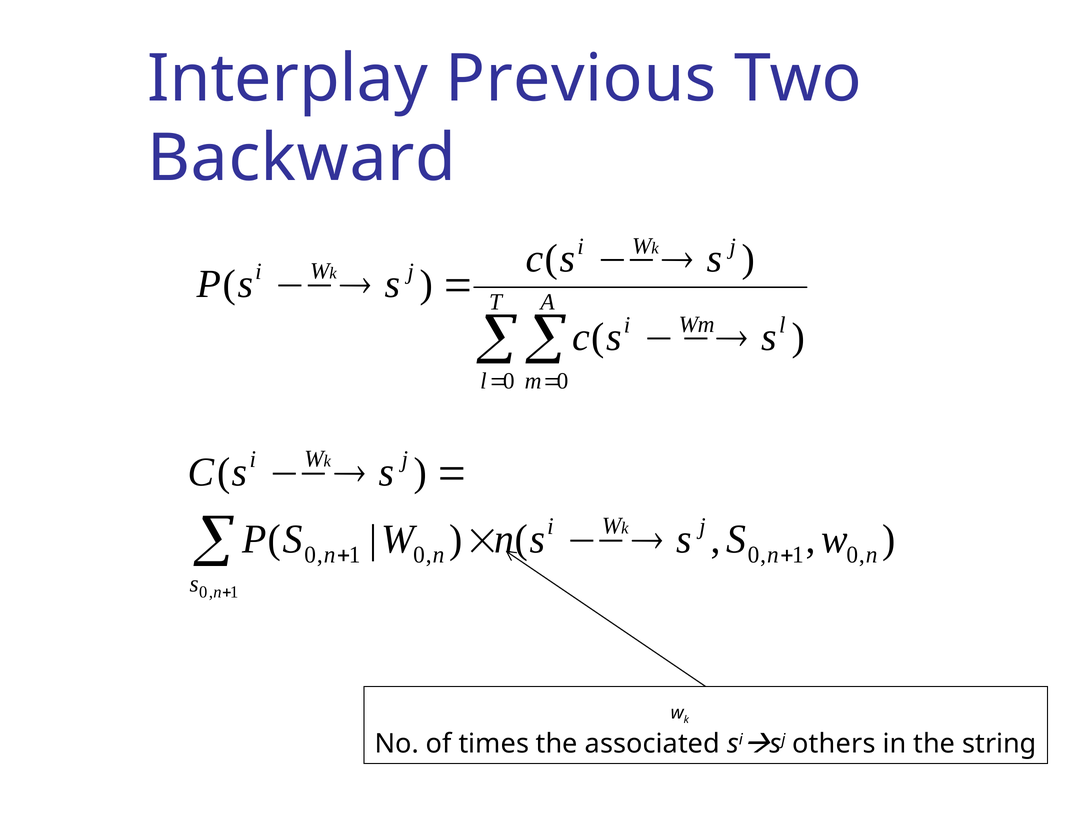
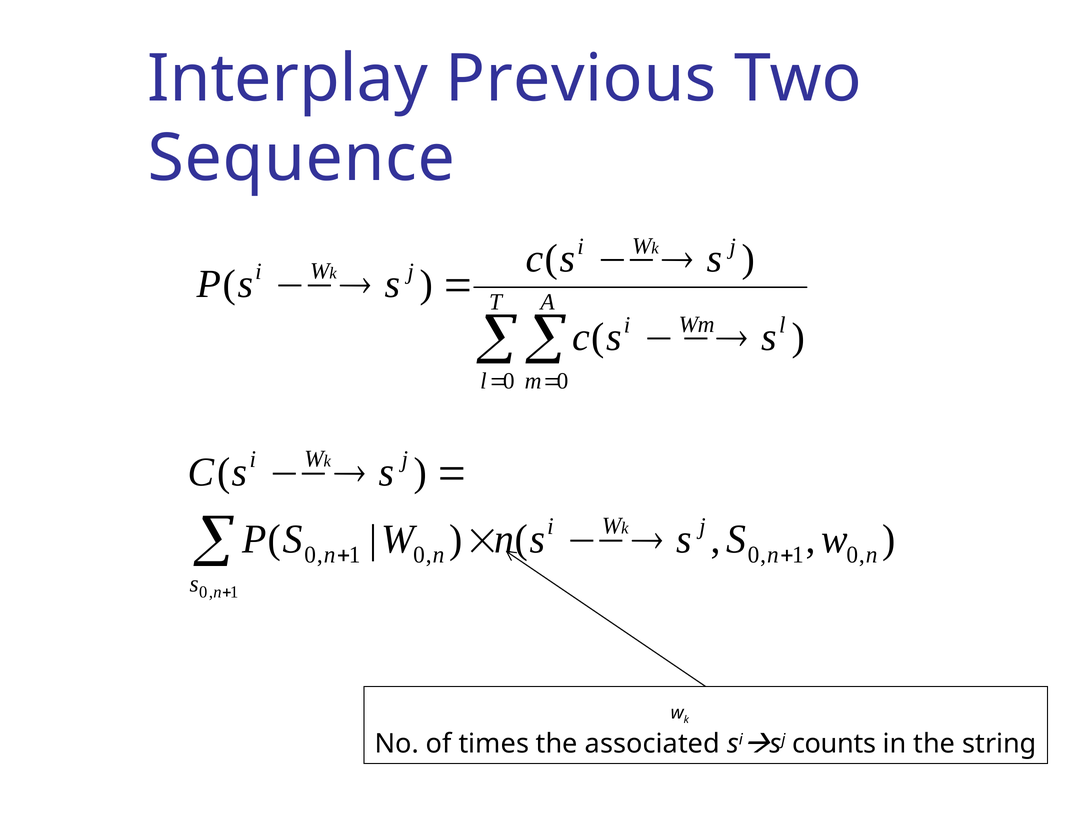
Backward: Backward -> Sequence
others: others -> counts
